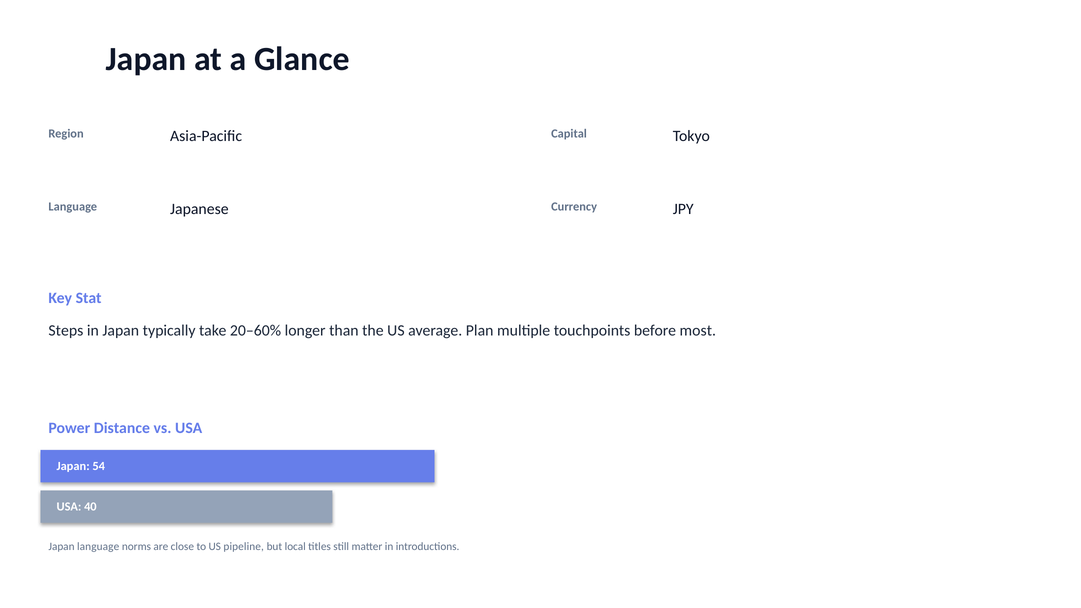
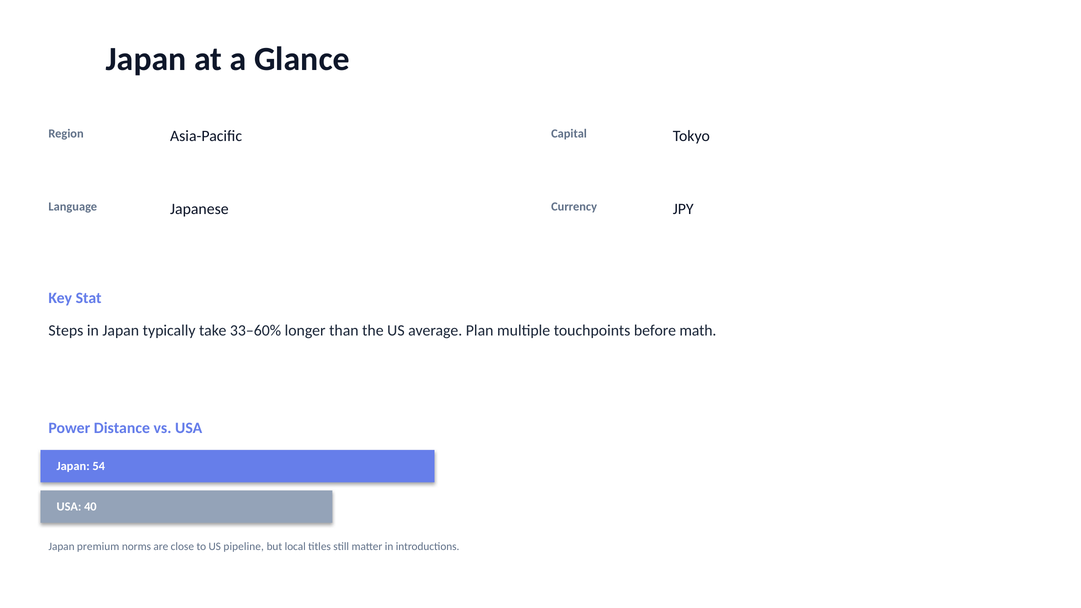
20–60%: 20–60% -> 33–60%
most: most -> math
Japan language: language -> premium
